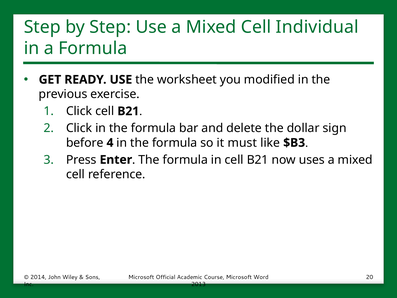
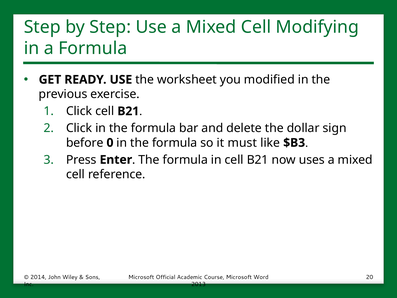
Individual: Individual -> Modifying
4: 4 -> 0
